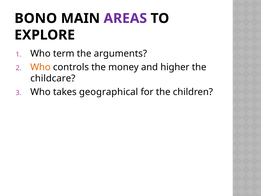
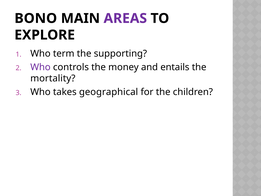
arguments: arguments -> supporting
Who at (40, 67) colour: orange -> purple
higher: higher -> entails
childcare: childcare -> mortality
